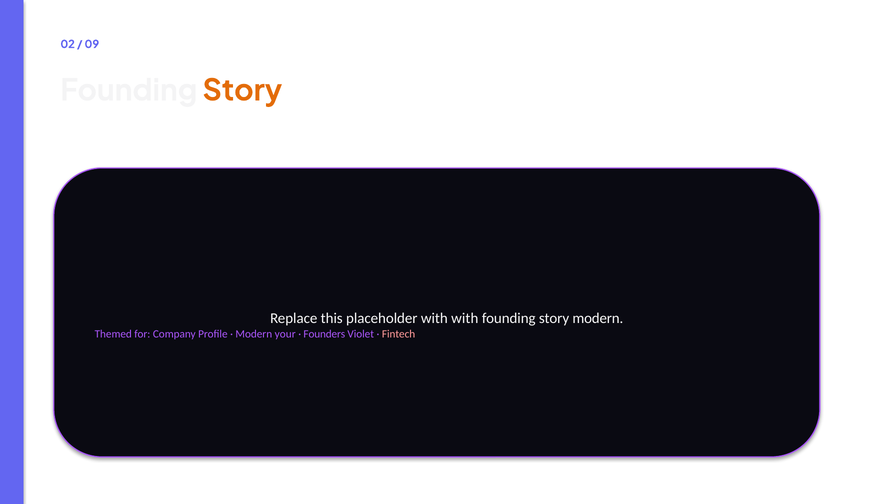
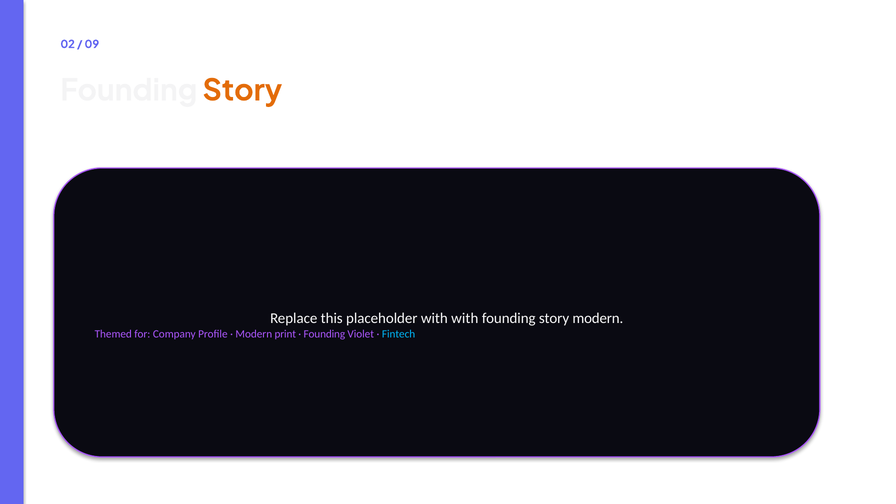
your: your -> print
Founders at (324, 334): Founders -> Founding
Fintech colour: pink -> light blue
